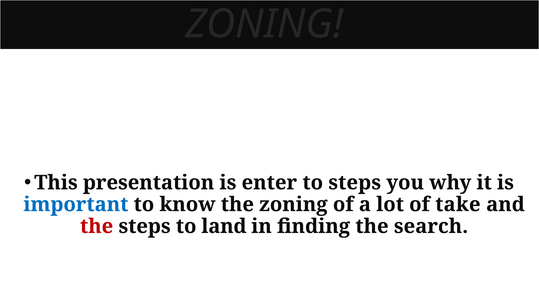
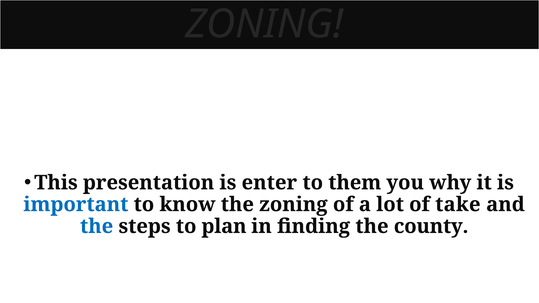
to steps: steps -> them
the at (97, 226) colour: red -> blue
land: land -> plan
search: search -> county
